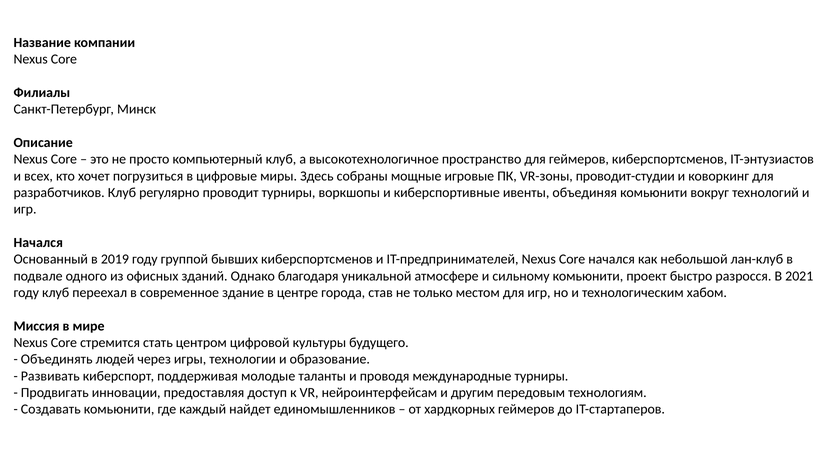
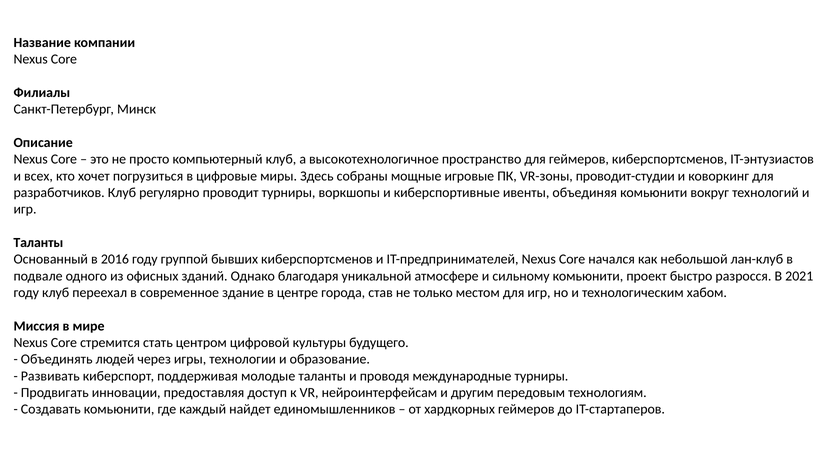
Начался at (38, 243): Начался -> Таланты
2019: 2019 -> 2016
